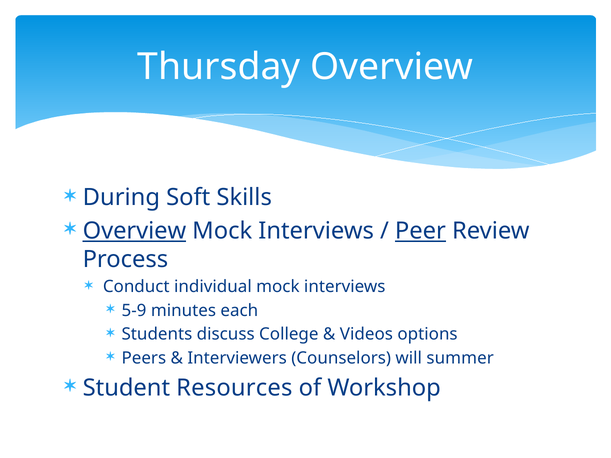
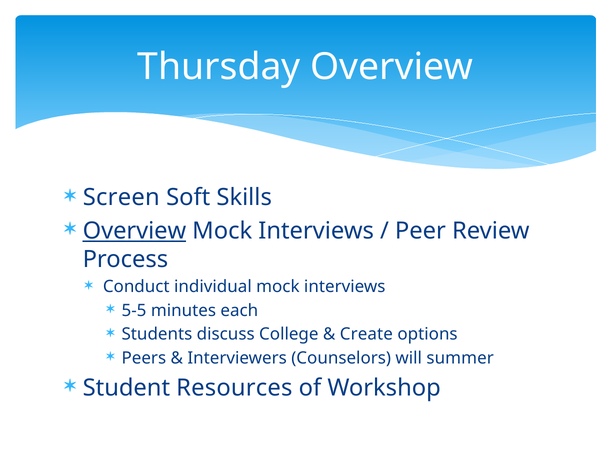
During: During -> Screen
Peer underline: present -> none
5-9: 5-9 -> 5-5
Videos: Videos -> Create
